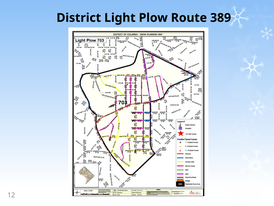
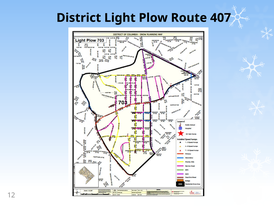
389: 389 -> 407
